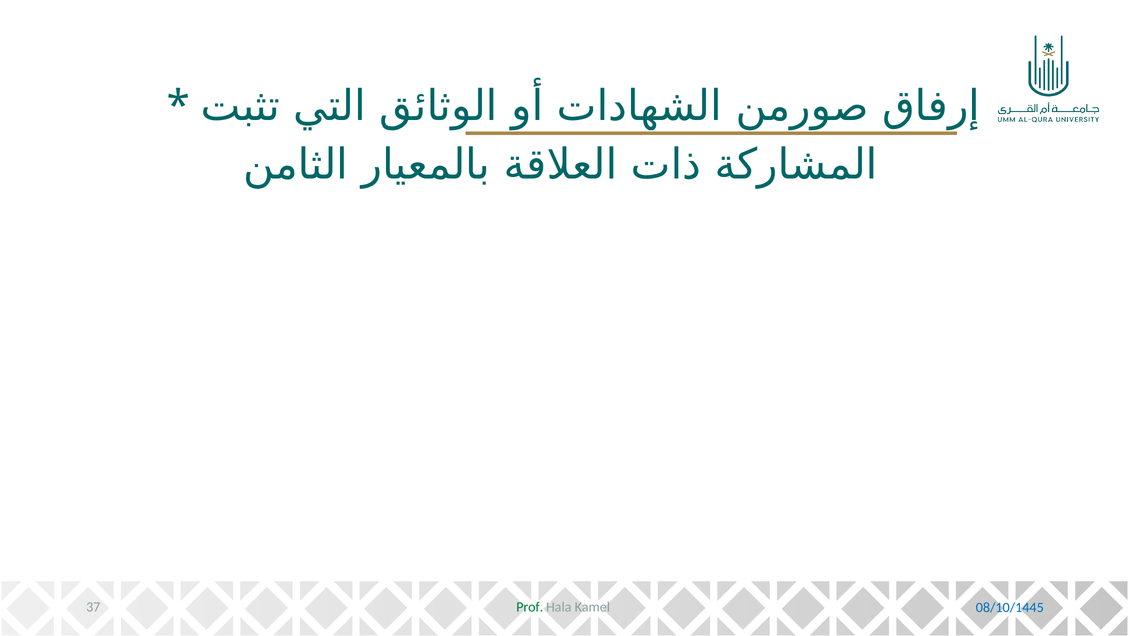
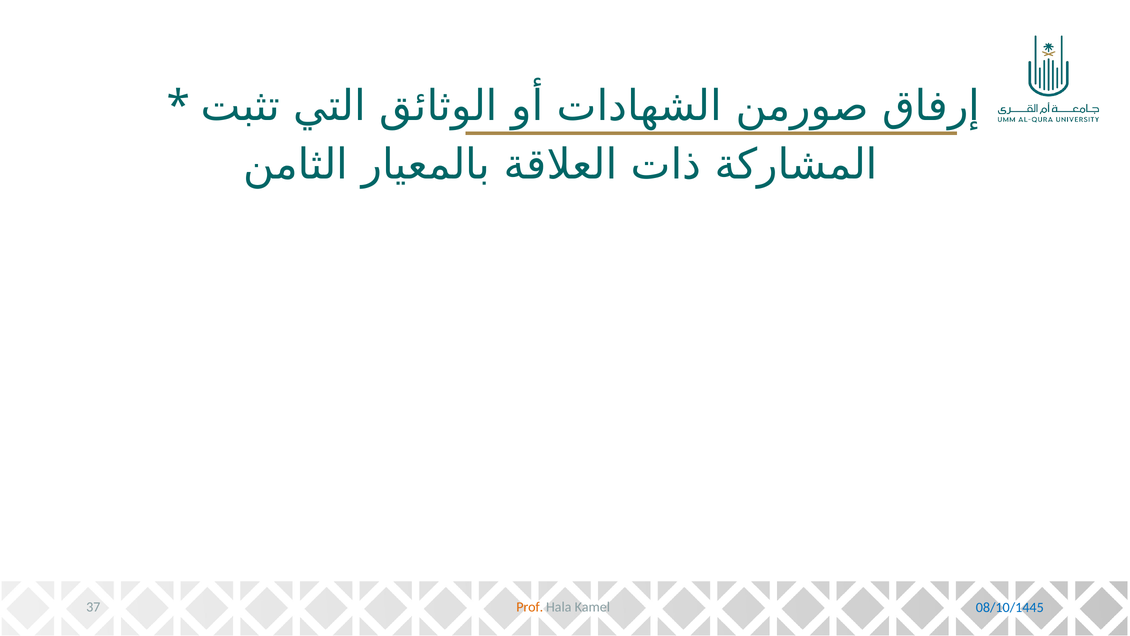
Prof colour: green -> orange
